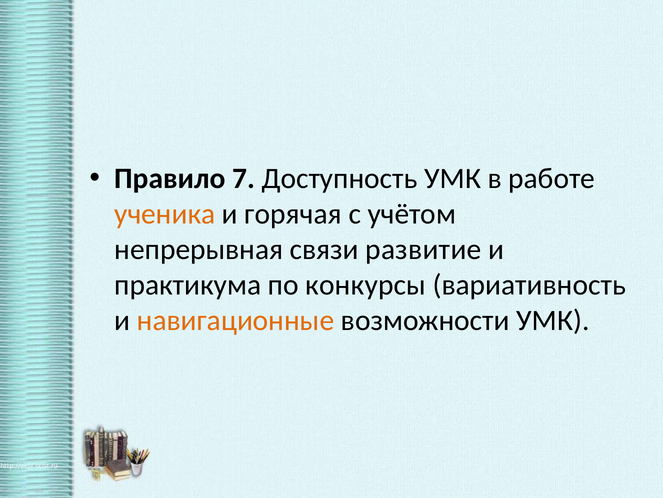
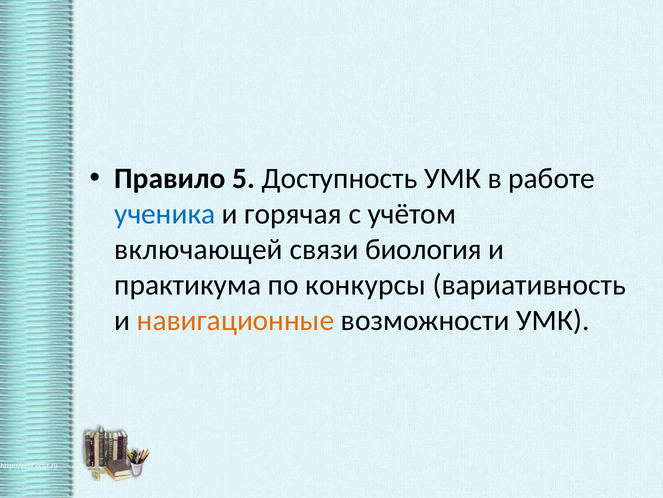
7: 7 -> 5
ученика colour: orange -> blue
непрерывная: непрерывная -> включающей
развитие: развитие -> биология
